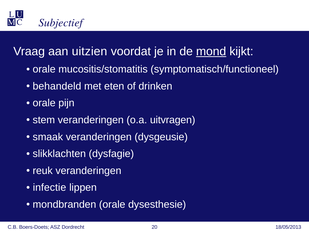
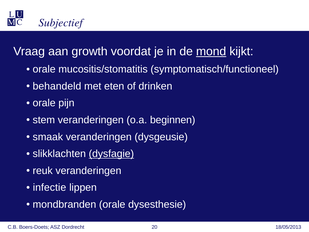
uitzien: uitzien -> growth
uitvragen: uitvragen -> beginnen
dysfagie underline: none -> present
